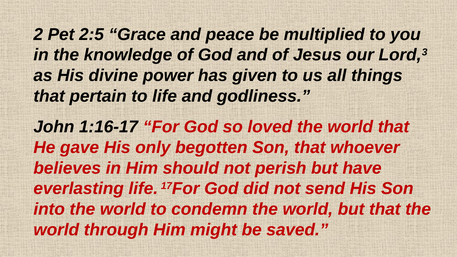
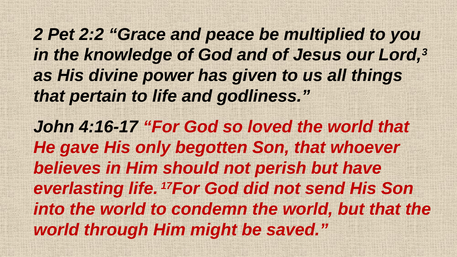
2:5: 2:5 -> 2:2
1:16-17: 1:16-17 -> 4:16-17
